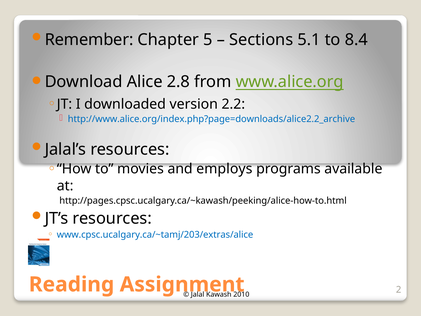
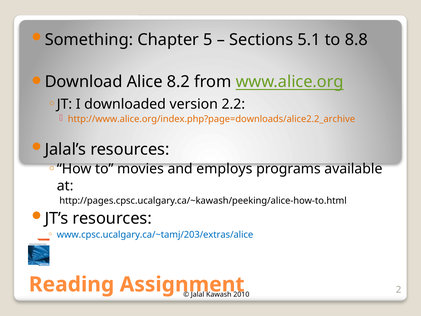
Remember: Remember -> Something
8.4: 8.4 -> 8.8
2.8: 2.8 -> 8.2
http://www.alice.org/index.php?page=downloads/alice2.2_archive colour: blue -> orange
